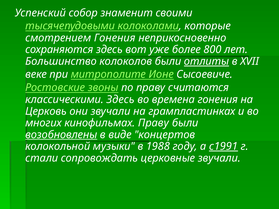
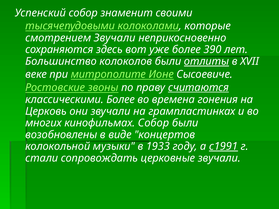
смотрением Гонения: Гонения -> Звучали
800: 800 -> 390
считаются underline: none -> present
классическими Здесь: Здесь -> Более
кинофильмах Праву: Праву -> Собор
возобновлены underline: present -> none
1988: 1988 -> 1933
